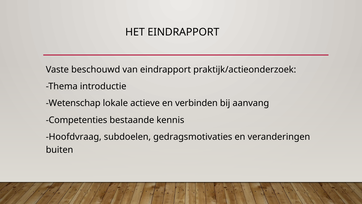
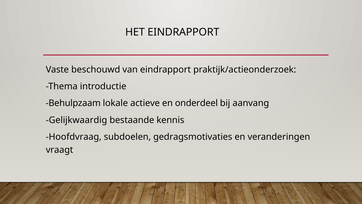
Wetenschap: Wetenschap -> Behulpzaam
verbinden: verbinden -> onderdeel
Competenties: Competenties -> Gelijkwaardig
buiten: buiten -> vraagt
